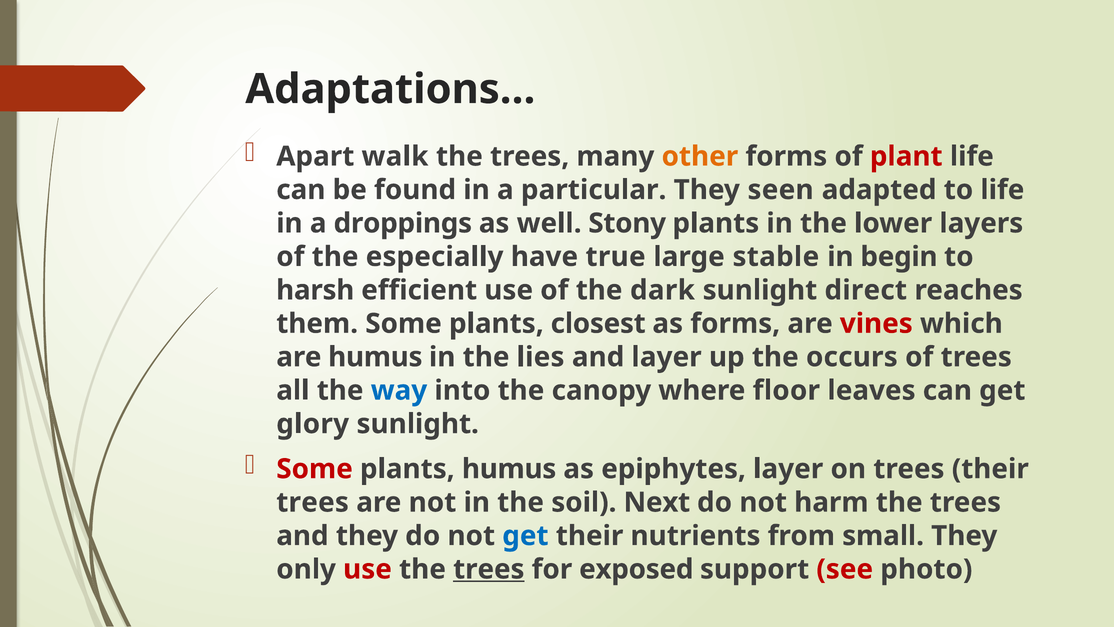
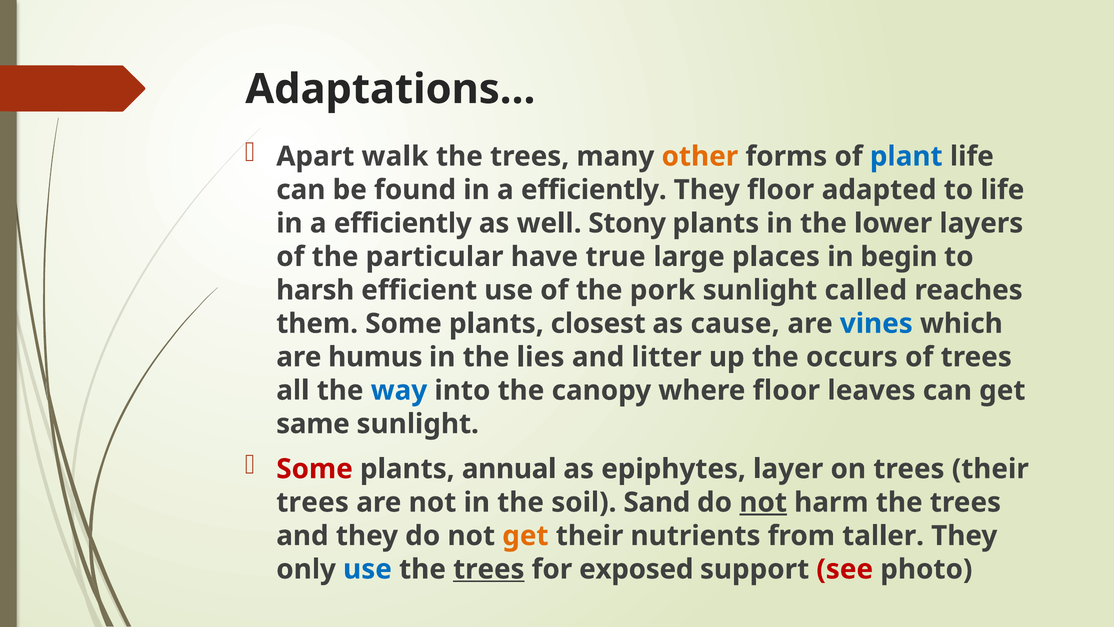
plant colour: red -> blue
found in a particular: particular -> efficiently
They seen: seen -> floor
droppings at (403, 223): droppings -> efficiently
especially: especially -> particular
stable: stable -> places
dark: dark -> pork
direct: direct -> called
as forms: forms -> cause
vines colour: red -> blue
and layer: layer -> litter
glory: glory -> same
plants humus: humus -> annual
Next: Next -> Sand
not at (763, 502) underline: none -> present
get at (525, 536) colour: blue -> orange
small: small -> taller
use at (367, 569) colour: red -> blue
